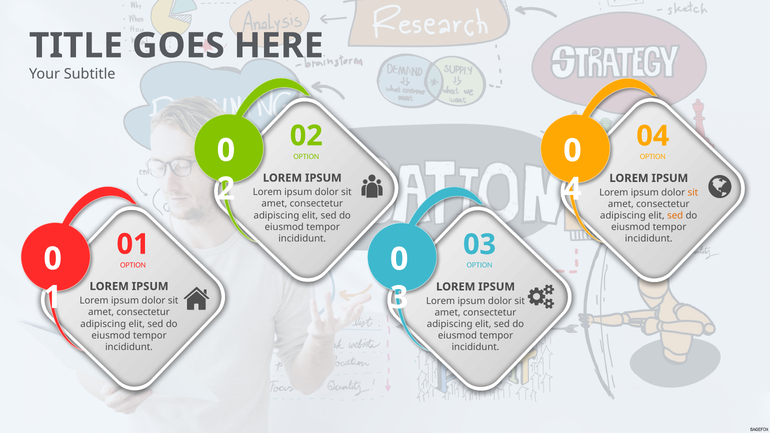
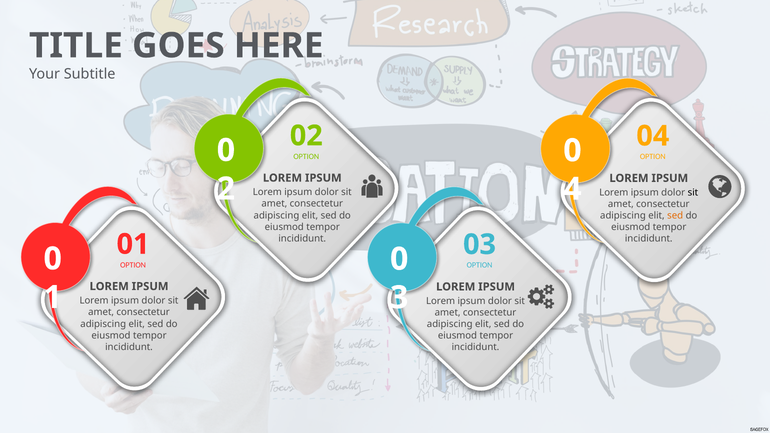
sit at (693, 193) colour: orange -> black
